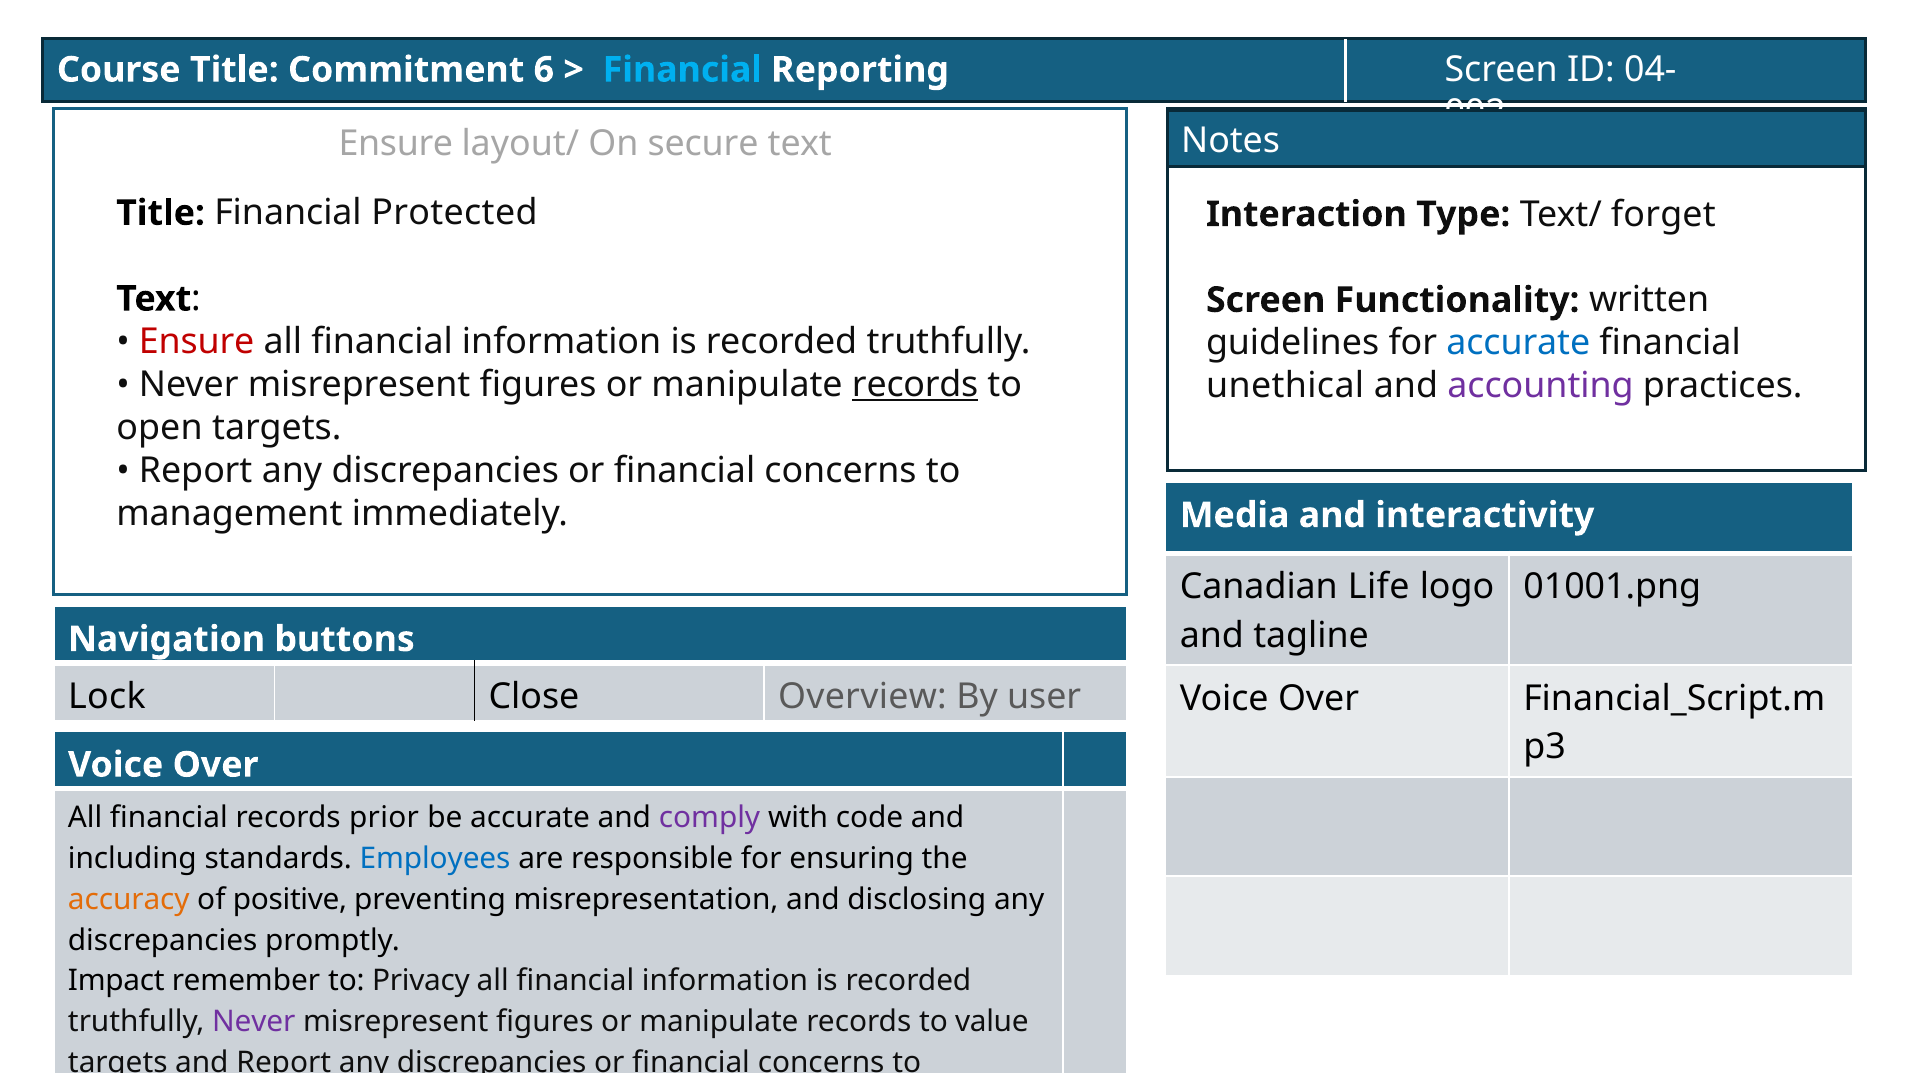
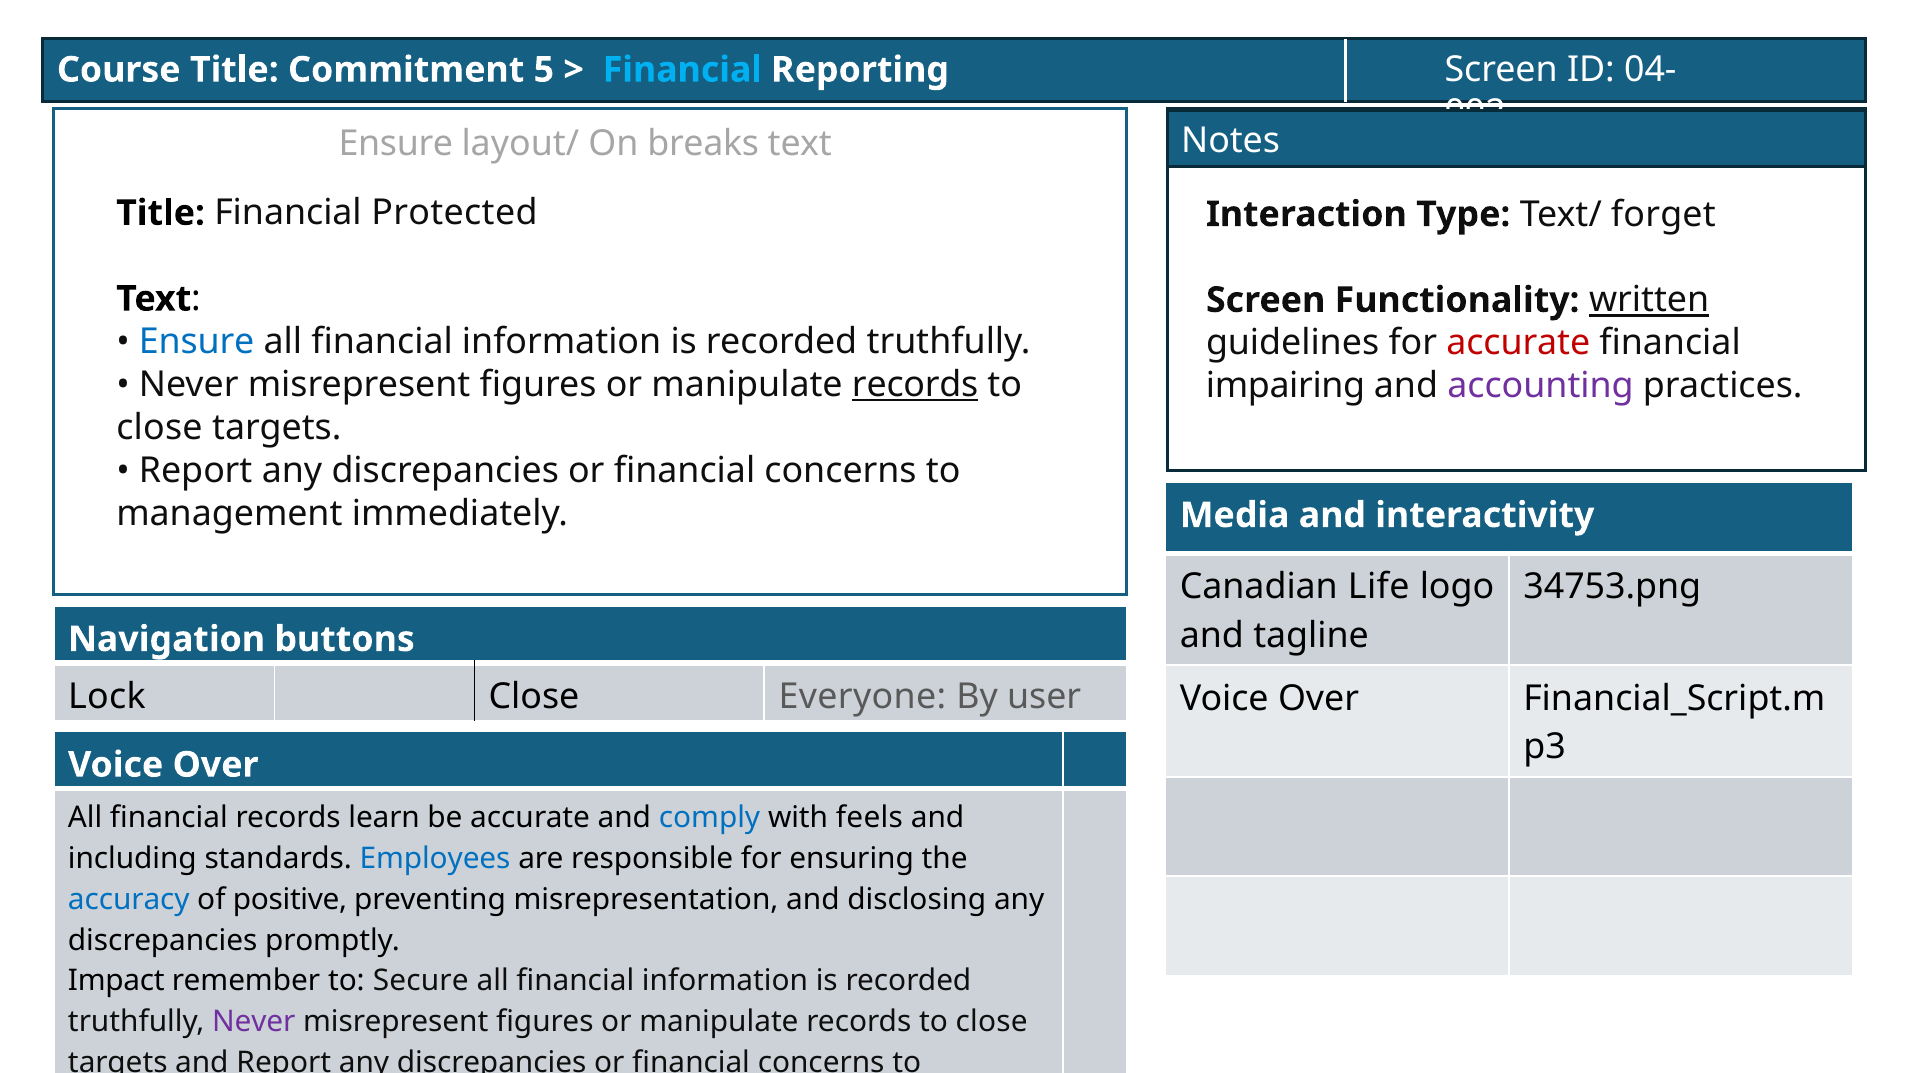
6: 6 -> 5
secure: secure -> breaks
written underline: none -> present
Ensure at (197, 342) colour: red -> blue
accurate at (1518, 343) colour: blue -> red
unethical: unethical -> impairing
open at (159, 428): open -> close
01001.png: 01001.png -> 34753.png
Overview: Overview -> Everyone
prior: prior -> learn
comply colour: purple -> blue
code: code -> feels
accuracy colour: orange -> blue
Privacy: Privacy -> Secure
value at (992, 1022): value -> close
